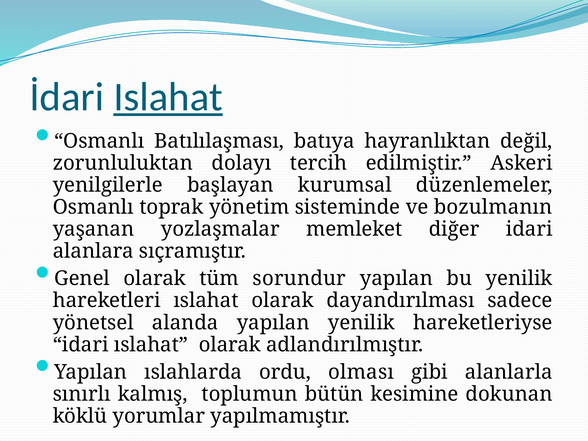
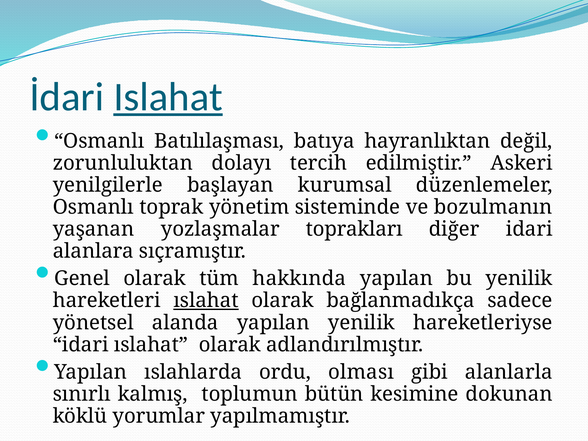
memleket: memleket -> toprakları
sorundur: sorundur -> hakkında
ıslahat at (206, 301) underline: none -> present
dayandırılması: dayandırılması -> bağlanmadıkça
